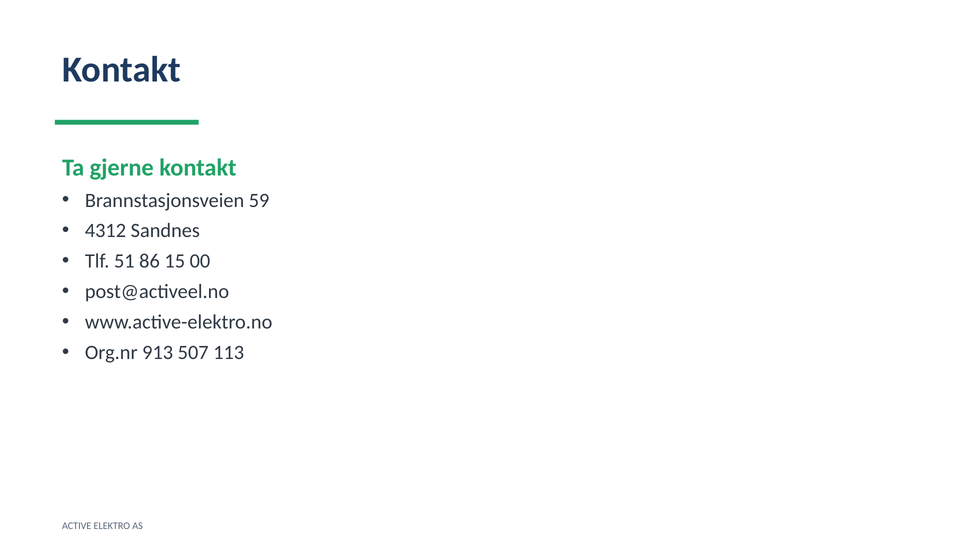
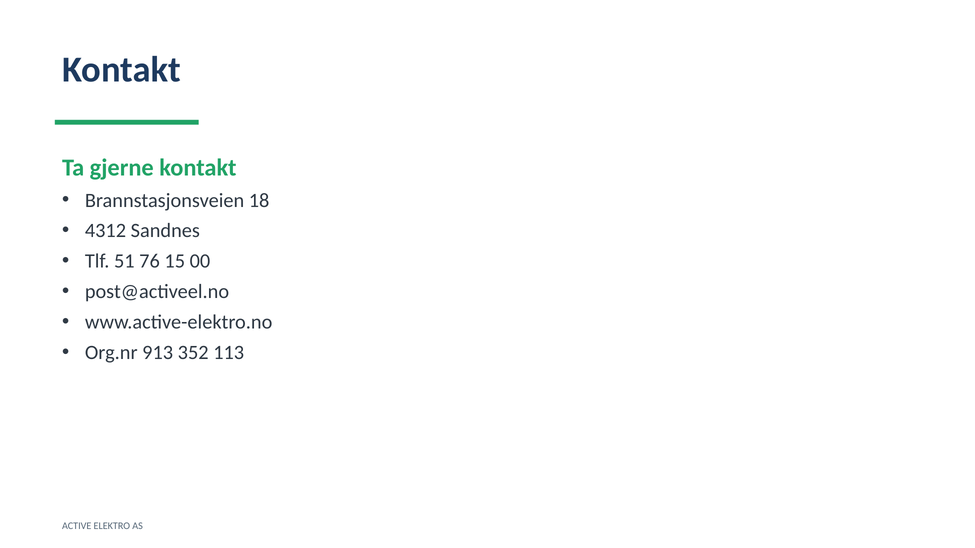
59: 59 -> 18
86: 86 -> 76
507: 507 -> 352
